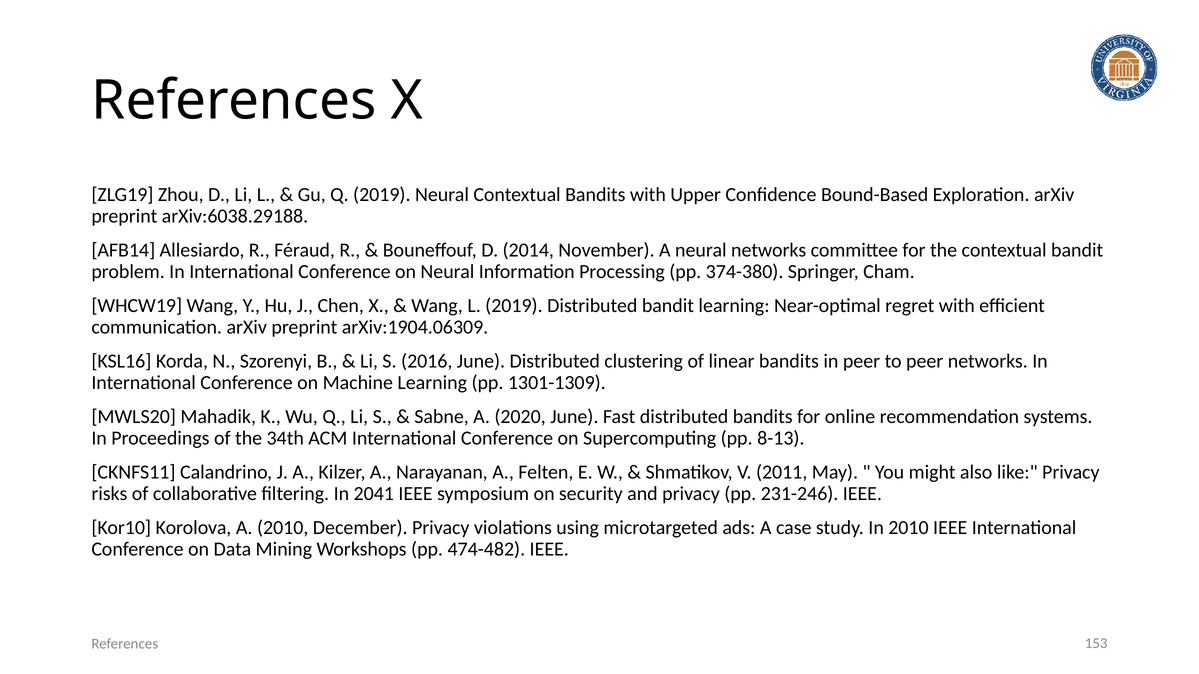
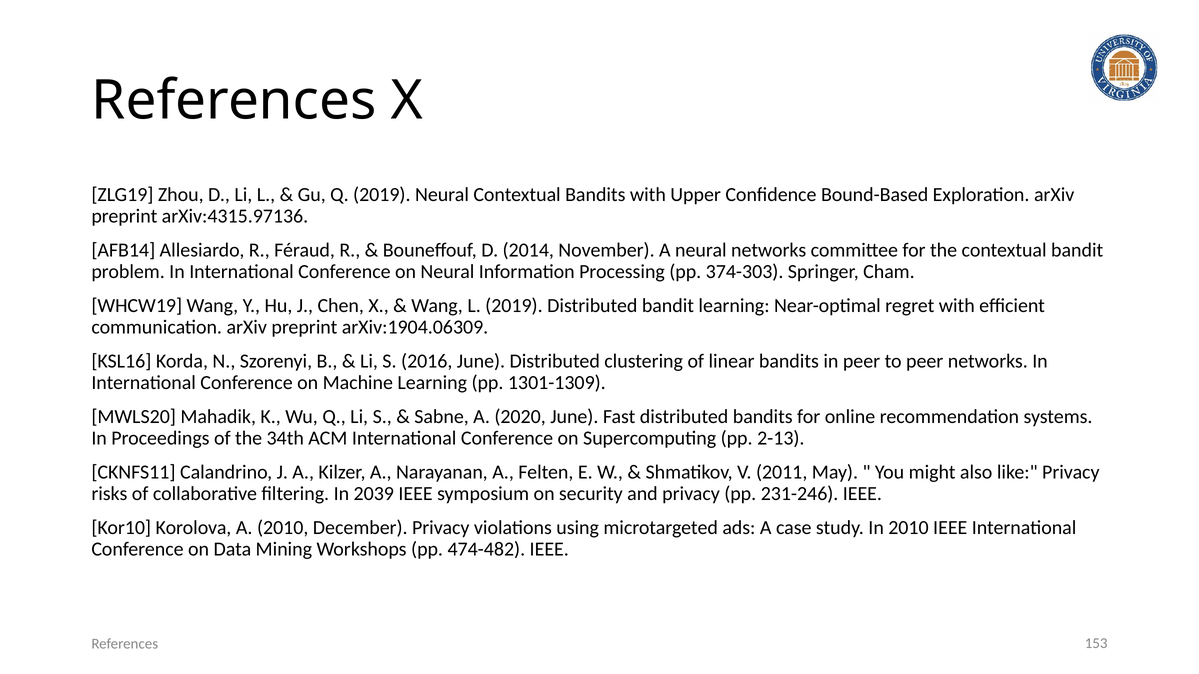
arXiv:6038.29188: arXiv:6038.29188 -> arXiv:4315.97136
374-380: 374-380 -> 374-303
8-13: 8-13 -> 2-13
2041: 2041 -> 2039
